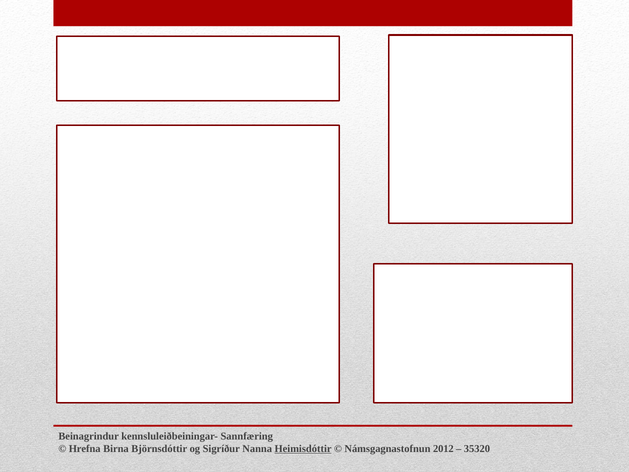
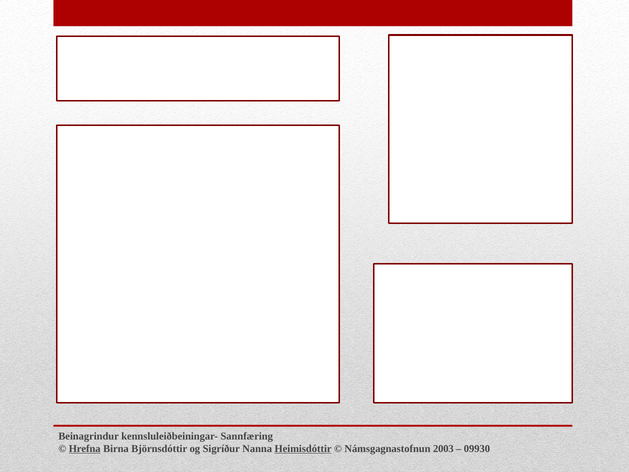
Hrefna underline: none -> present
2012: 2012 -> 2003
35320: 35320 -> 09930
